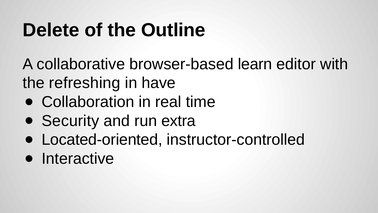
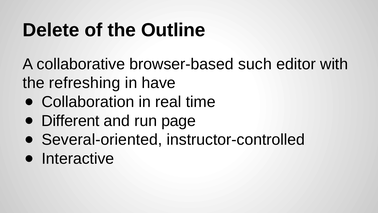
learn: learn -> such
Security: Security -> Different
extra: extra -> page
Located-oriented: Located-oriented -> Several-oriented
